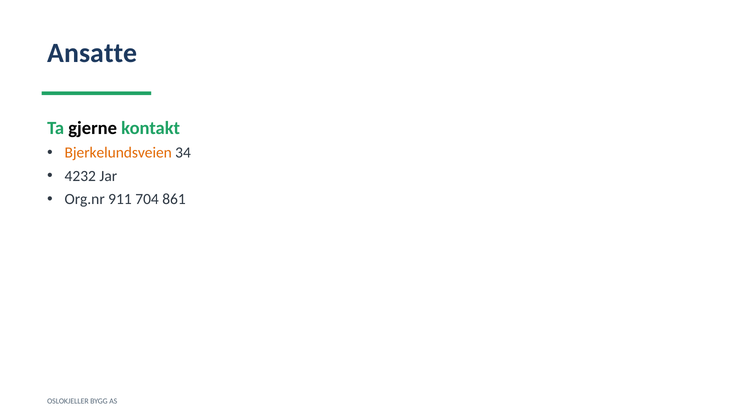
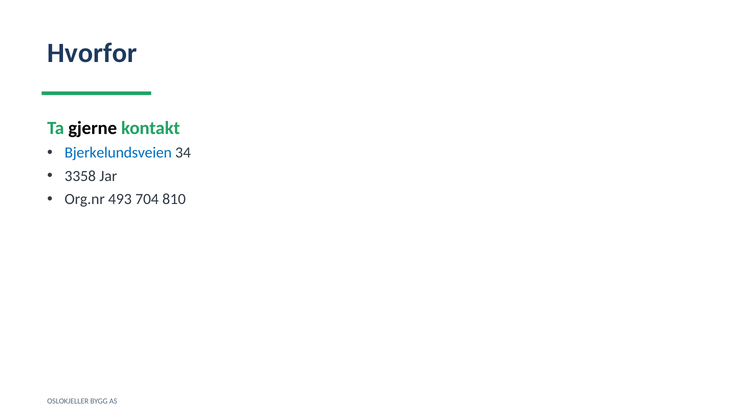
Ansatte: Ansatte -> Hvorfor
Bjerkelundsveien colour: orange -> blue
4232: 4232 -> 3358
911: 911 -> 493
861: 861 -> 810
